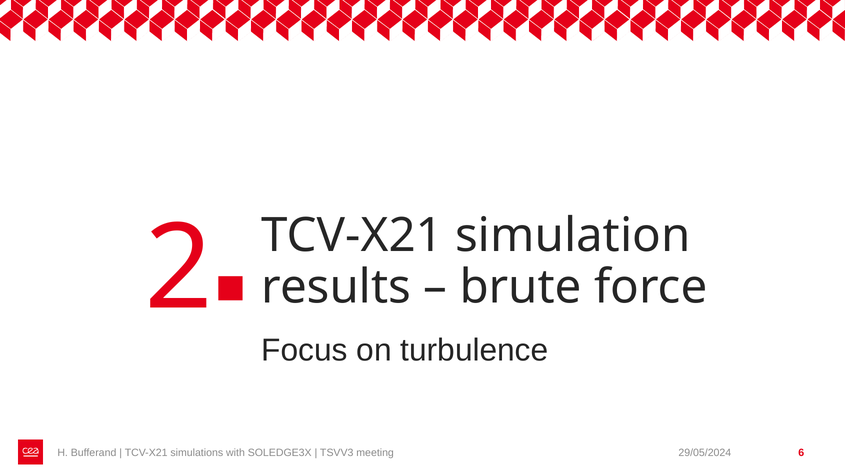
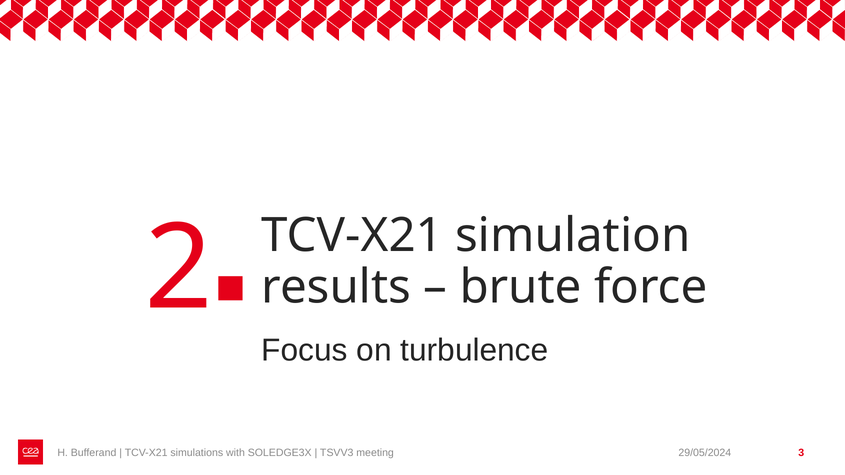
6: 6 -> 3
